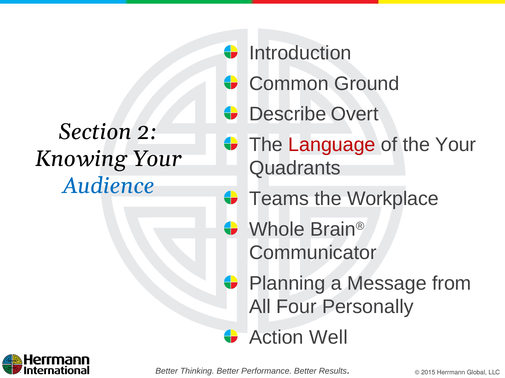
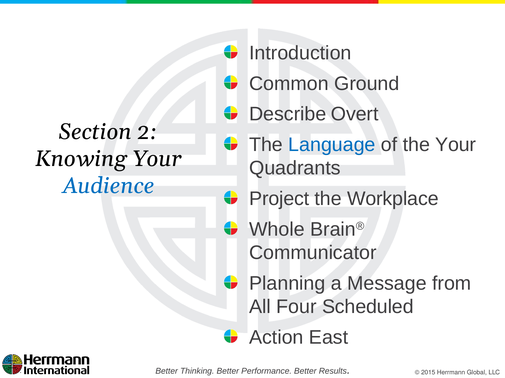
Language colour: red -> blue
Teams: Teams -> Project
Personally: Personally -> Scheduled
Well: Well -> East
